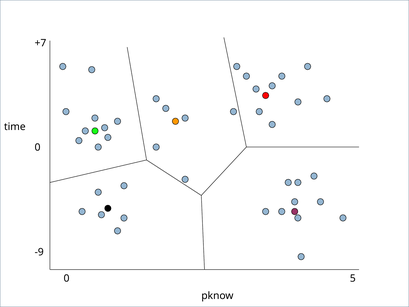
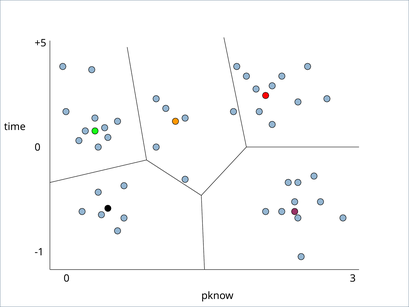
+7: +7 -> +5
-9: -9 -> -1
5: 5 -> 3
